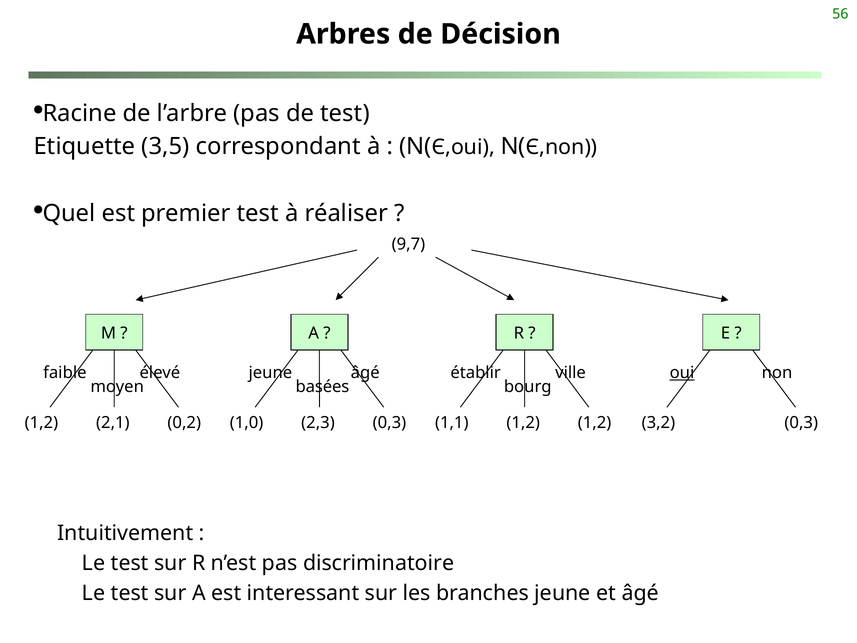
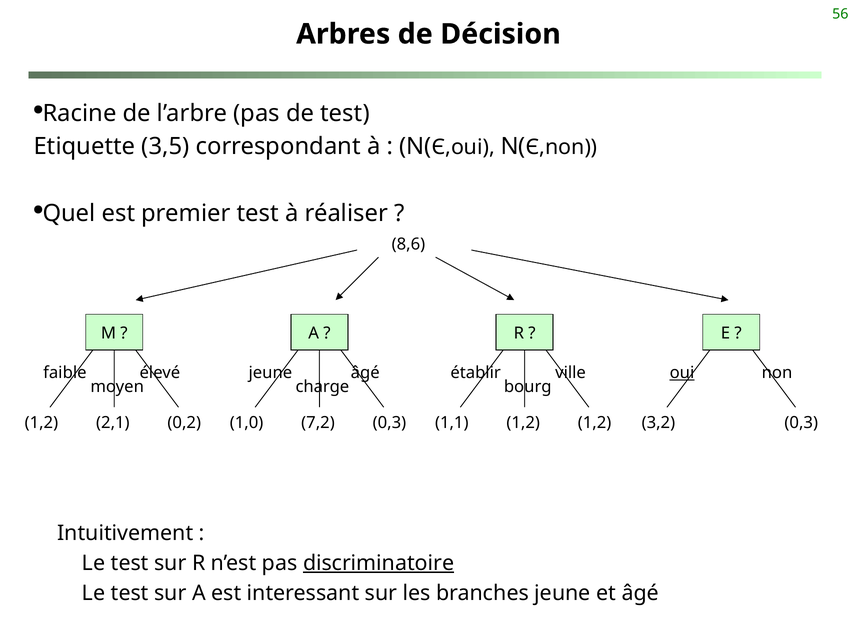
9,7: 9,7 -> 8,6
basées: basées -> charge
2,3: 2,3 -> 7,2
discriminatoire underline: none -> present
